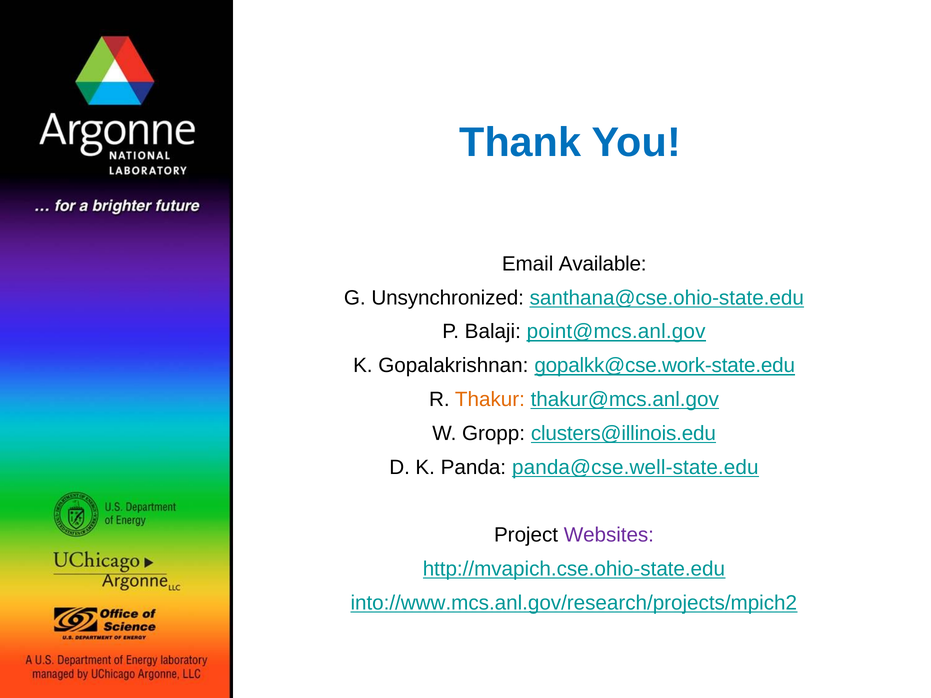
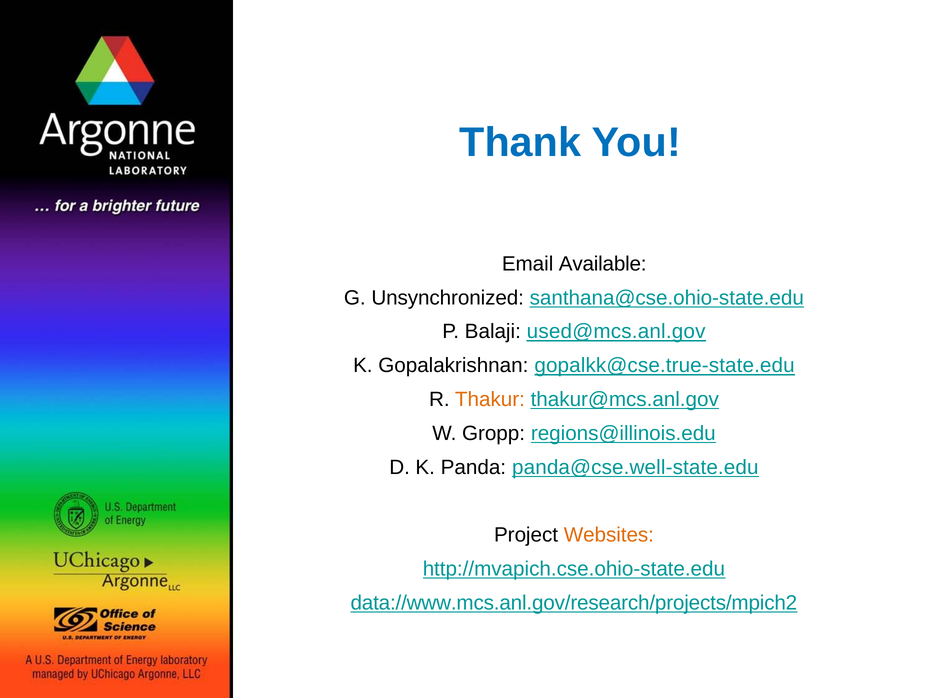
point@mcs.anl.gov: point@mcs.anl.gov -> used@mcs.anl.gov
gopalkk@cse.work-state.edu: gopalkk@cse.work-state.edu -> gopalkk@cse.true-state.edu
clusters@illinois.edu: clusters@illinois.edu -> regions@illinois.edu
Websites colour: purple -> orange
into://www.mcs.anl.gov/research/projects/mpich2: into://www.mcs.anl.gov/research/projects/mpich2 -> data://www.mcs.anl.gov/research/projects/mpich2
